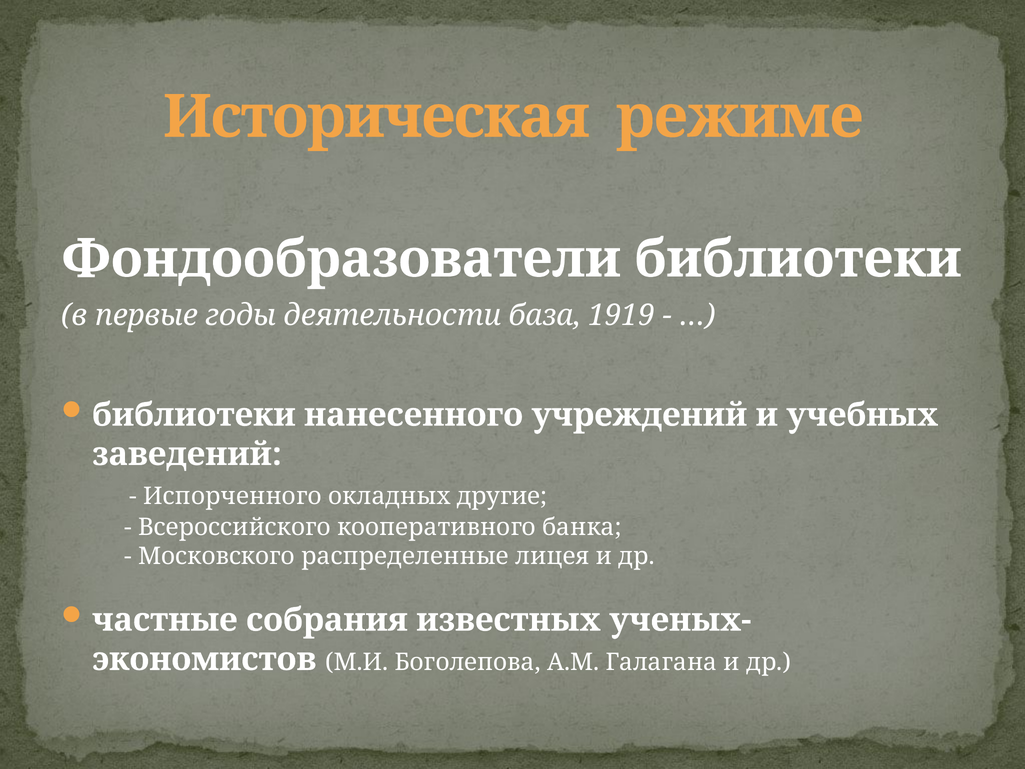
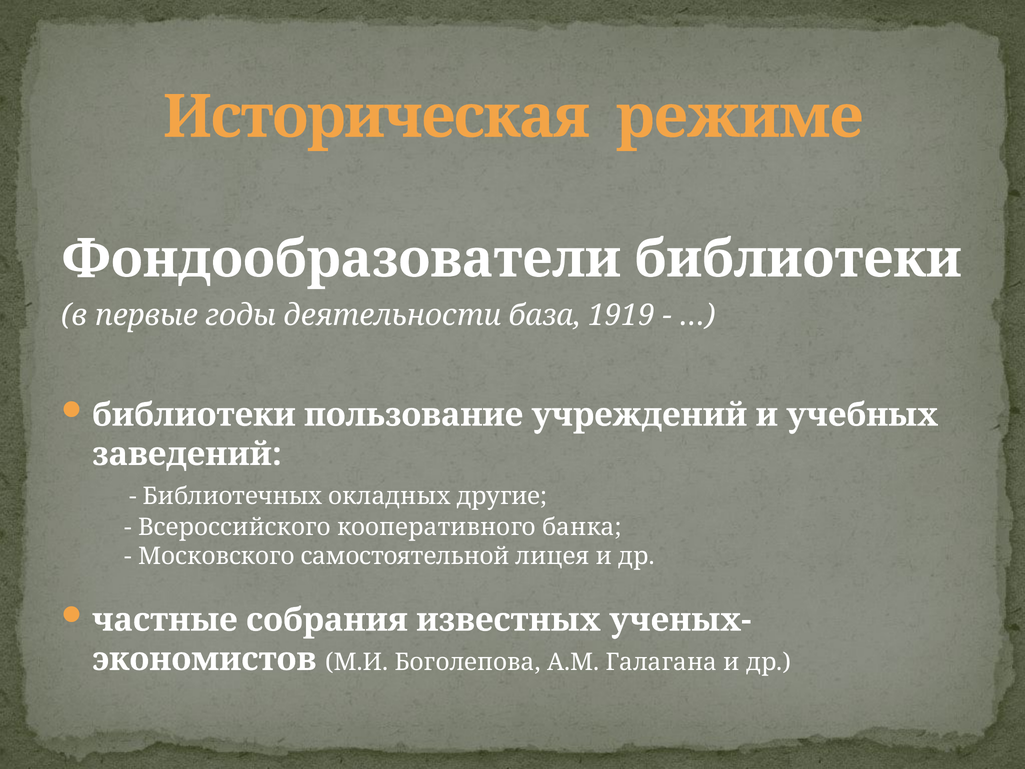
нанесенного: нанесенного -> пользование
Испорченного: Испорченного -> Библиотечных
распределенные: распределенные -> самостоятельной
